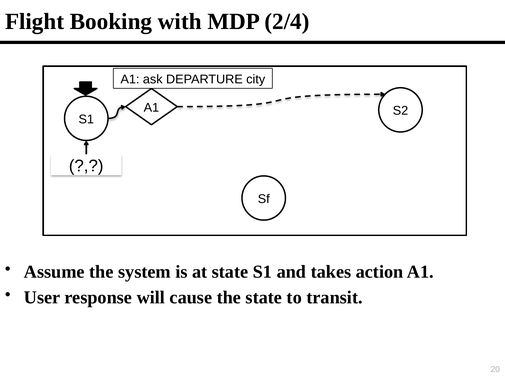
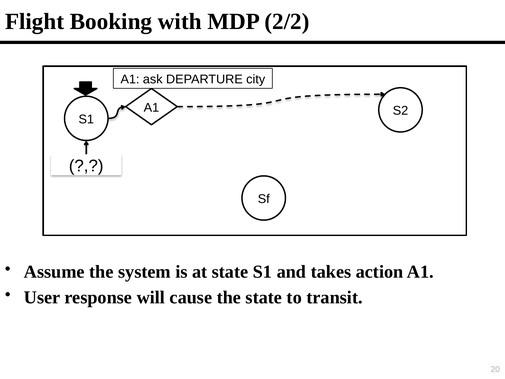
2/4: 2/4 -> 2/2
